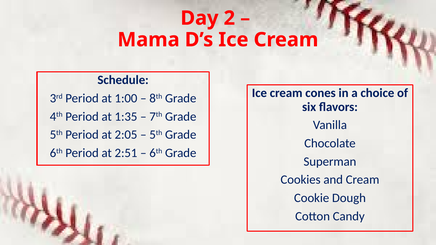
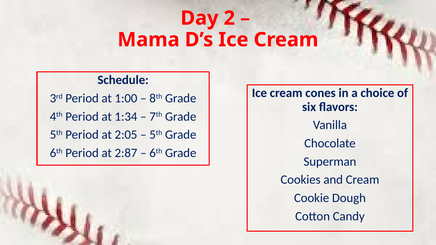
1:35: 1:35 -> 1:34
2:51: 2:51 -> 2:87
